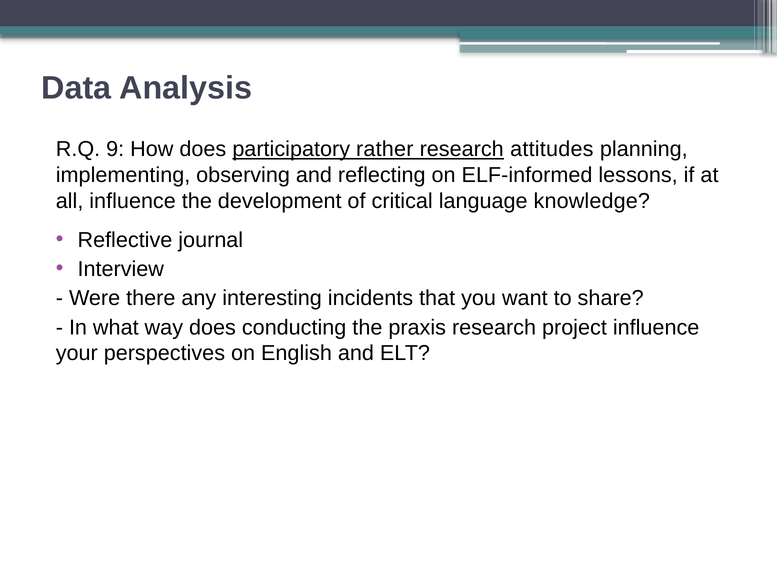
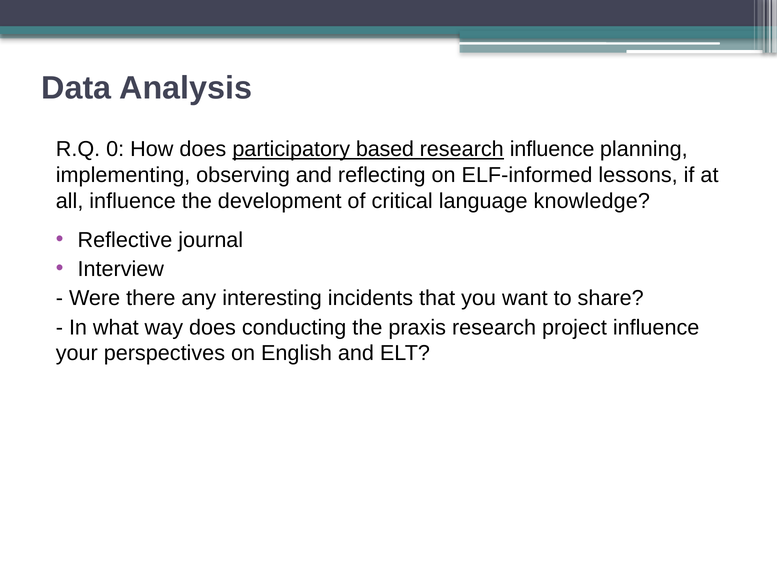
9: 9 -> 0
rather: rather -> based
research attitudes: attitudes -> influence
